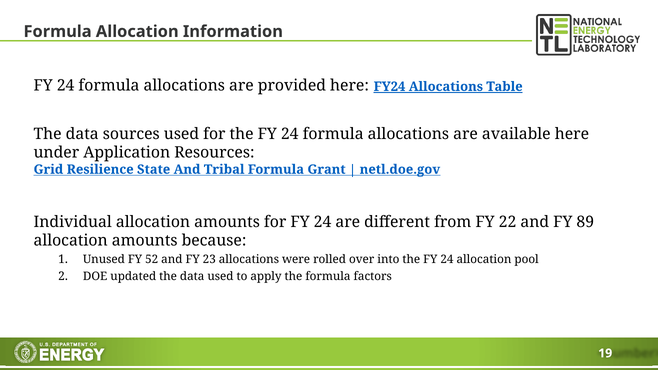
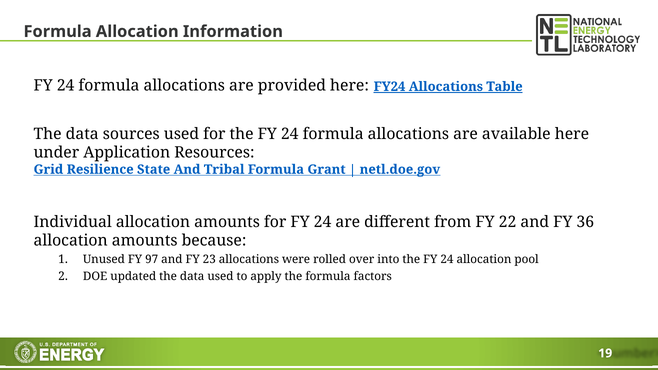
89: 89 -> 36
52: 52 -> 97
